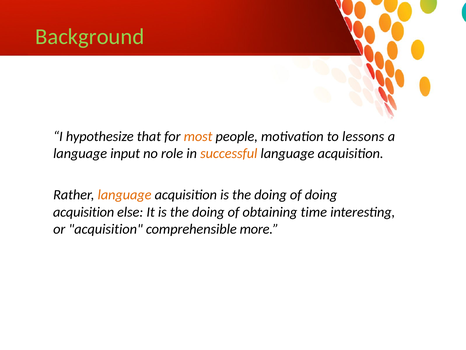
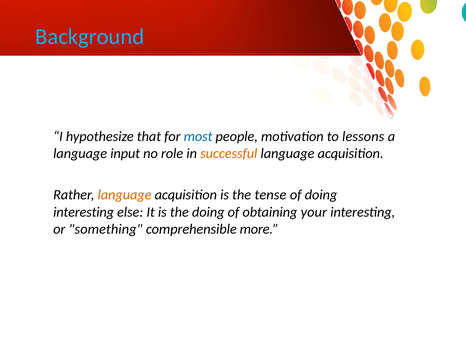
Background colour: light green -> light blue
most colour: orange -> blue
acquisition is the doing: doing -> tense
acquisition at (84, 212): acquisition -> interesting
time: time -> your
or acquisition: acquisition -> something
